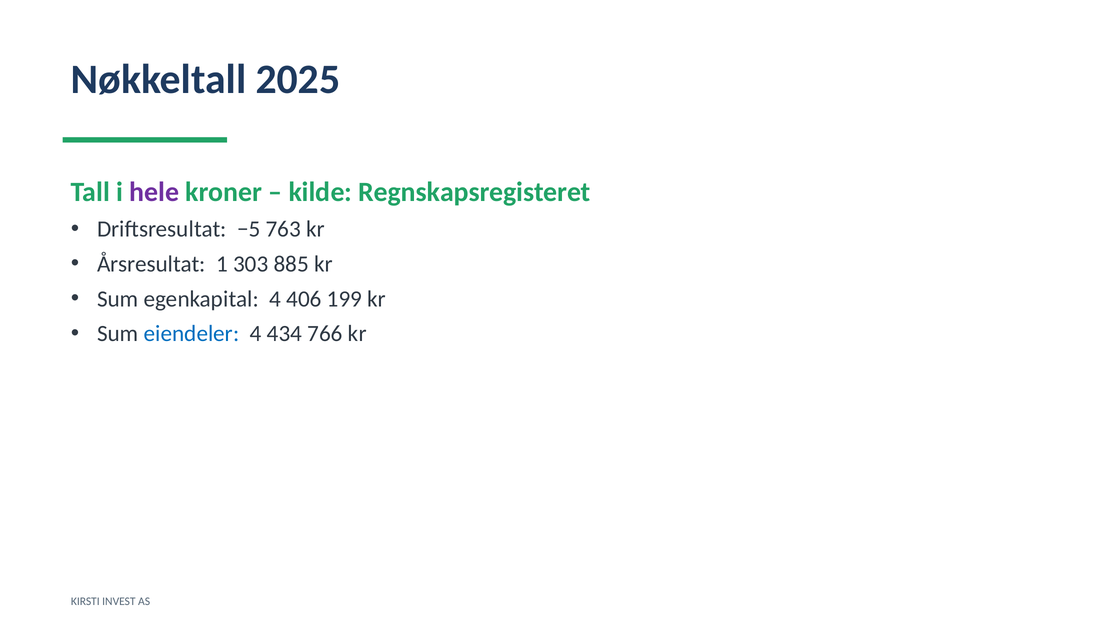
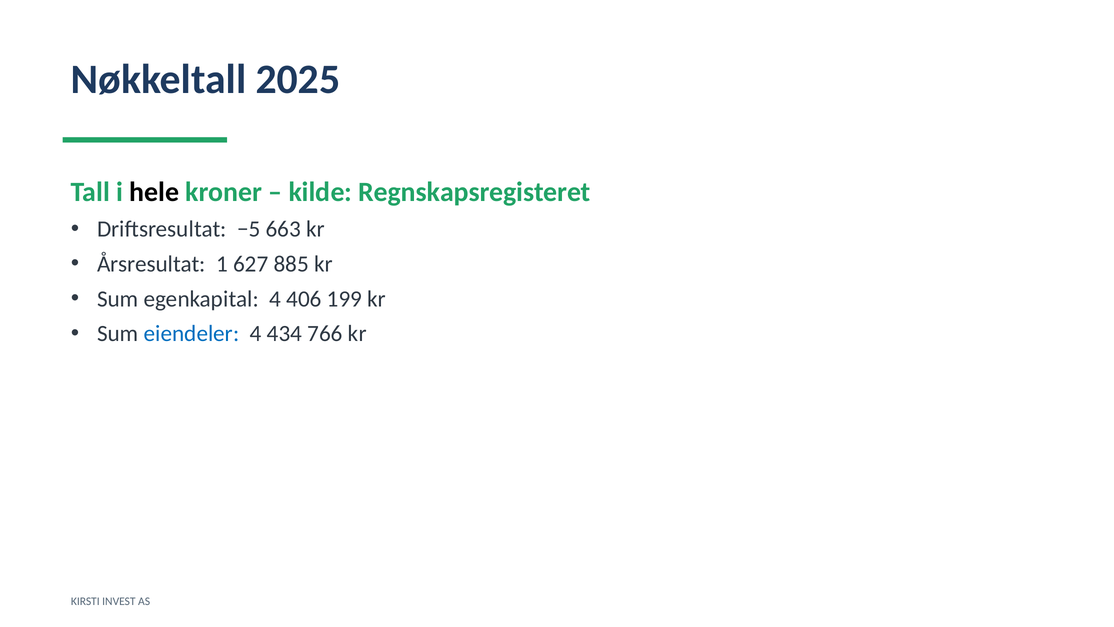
hele colour: purple -> black
763: 763 -> 663
303: 303 -> 627
